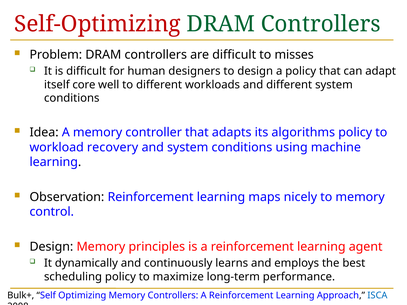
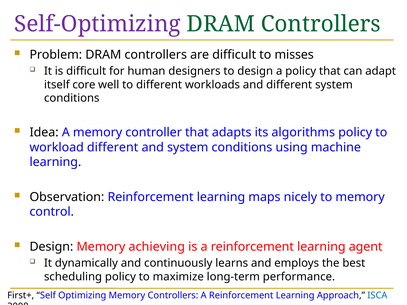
Self-Optimizing colour: red -> purple
workload recovery: recovery -> different
principles: principles -> achieving
Bulk+: Bulk+ -> First+
